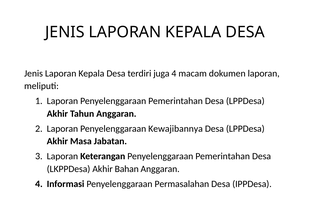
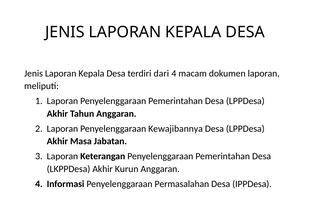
juga: juga -> dari
Bahan: Bahan -> Kurun
